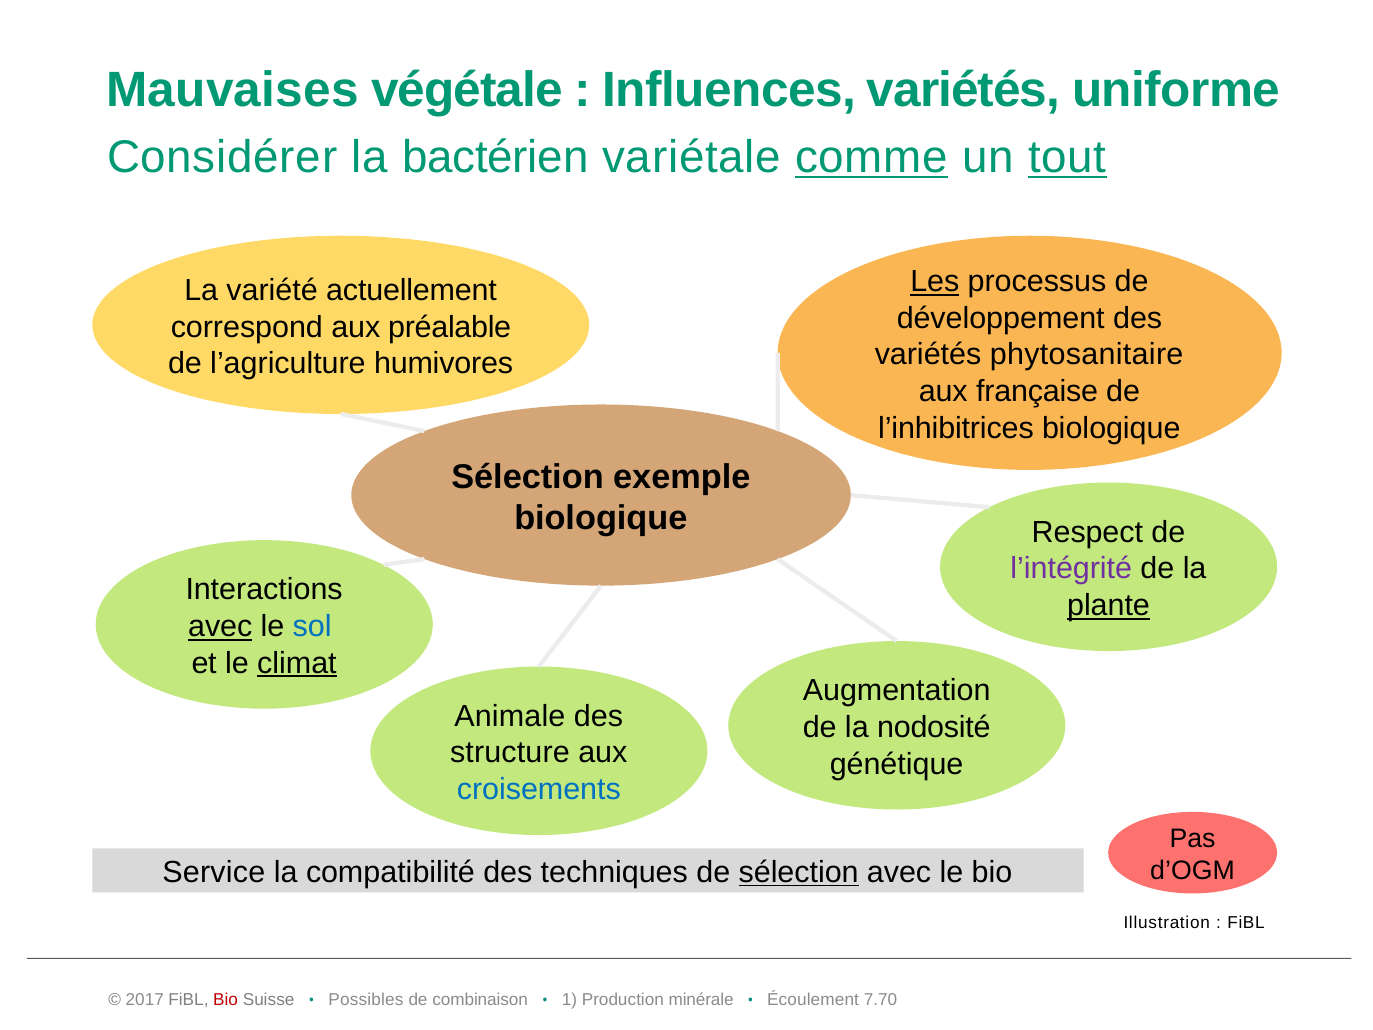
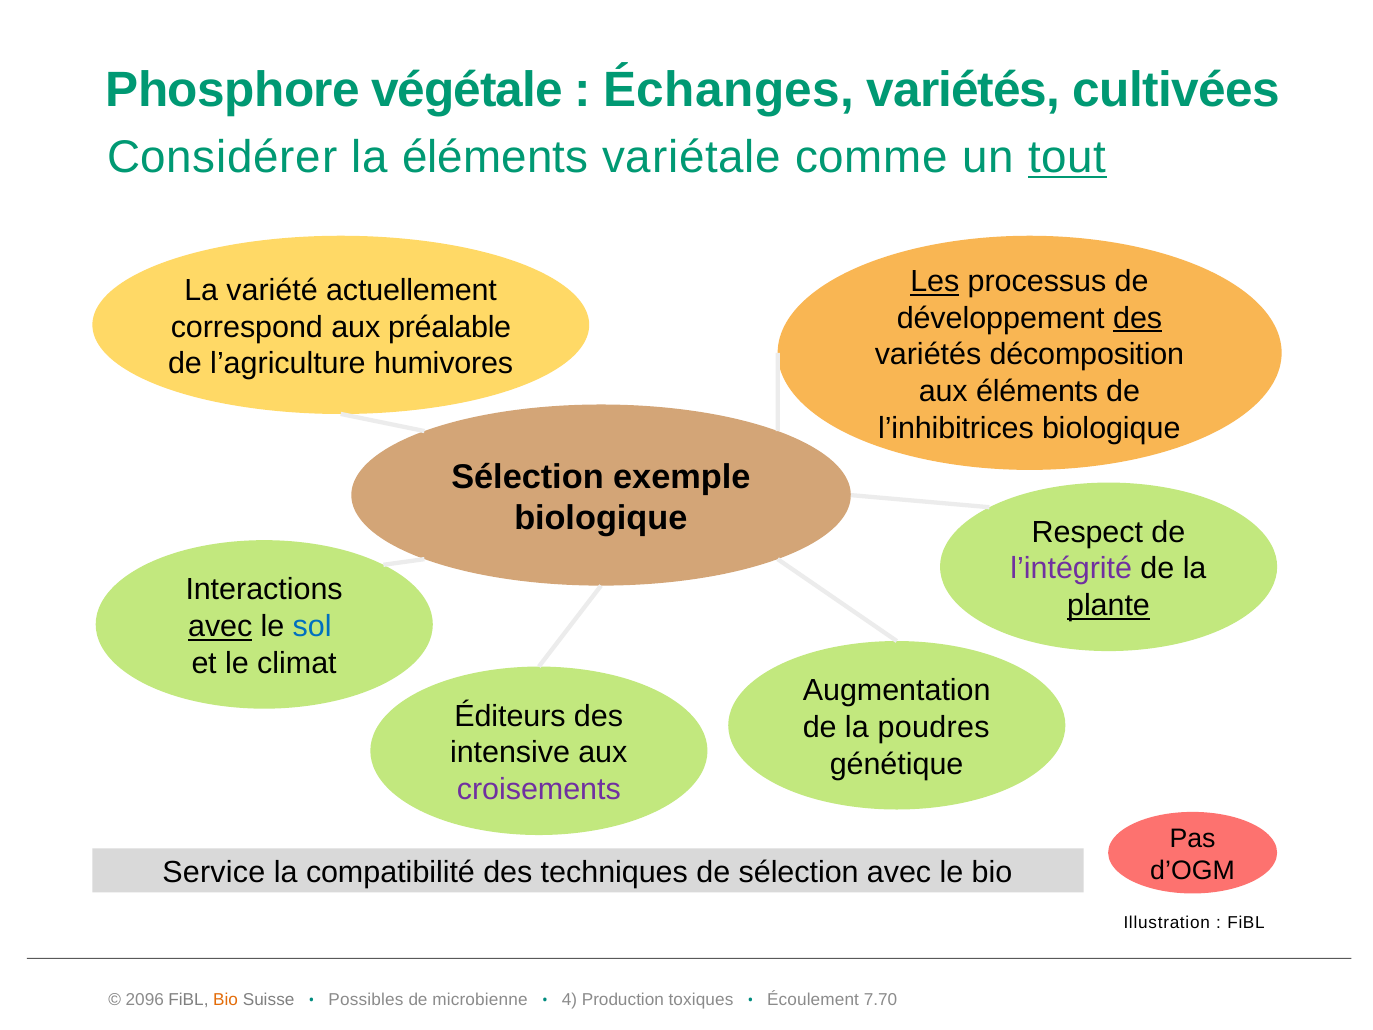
Mauvaises: Mauvaises -> Phosphore
Influences: Influences -> Échanges
uniforme: uniforme -> cultivées
la bactérien: bactérien -> éléments
comme underline: present -> none
des at (1138, 318) underline: none -> present
phytosanitaire: phytosanitaire -> décomposition
aux française: française -> éléments
climat underline: present -> none
Animale: Animale -> Éditeurs
nodosité: nodosité -> poudres
structure: structure -> intensive
croisements colour: blue -> purple
sélection at (799, 872) underline: present -> none
2017: 2017 -> 2096
Bio at (226, 999) colour: red -> orange
combinaison: combinaison -> microbienne
1: 1 -> 4
minérale: minérale -> toxiques
